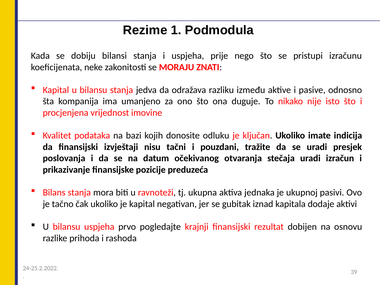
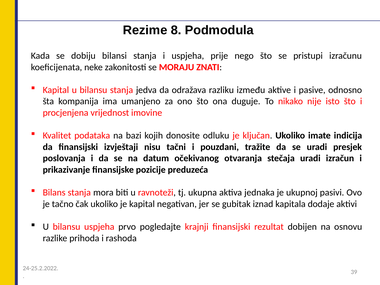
1: 1 -> 8
